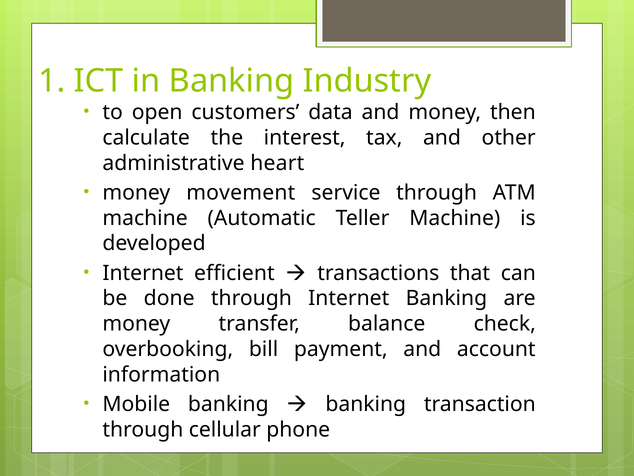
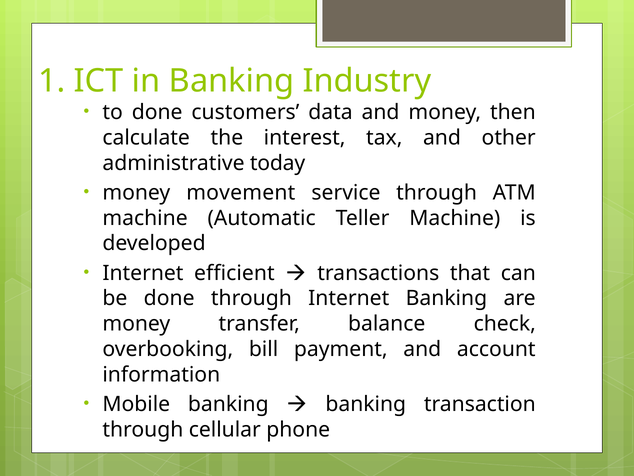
to open: open -> done
heart: heart -> today
